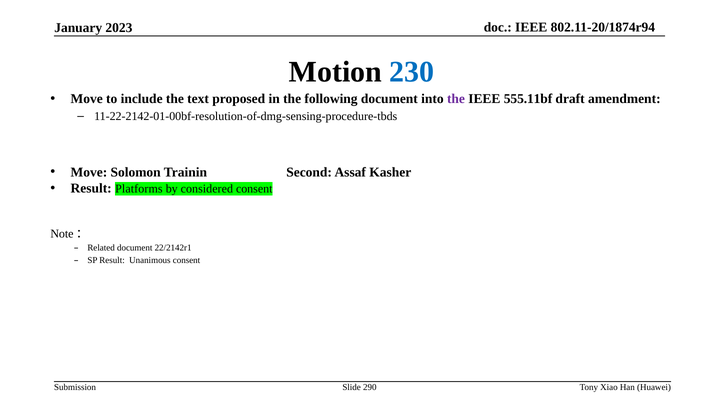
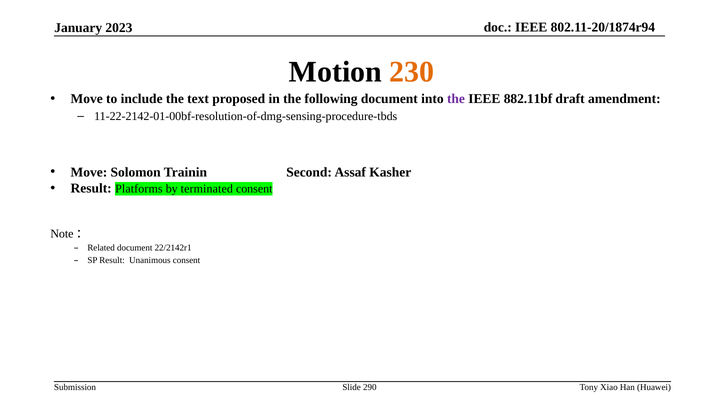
230 colour: blue -> orange
555.11bf: 555.11bf -> 882.11bf
considered: considered -> terminated
